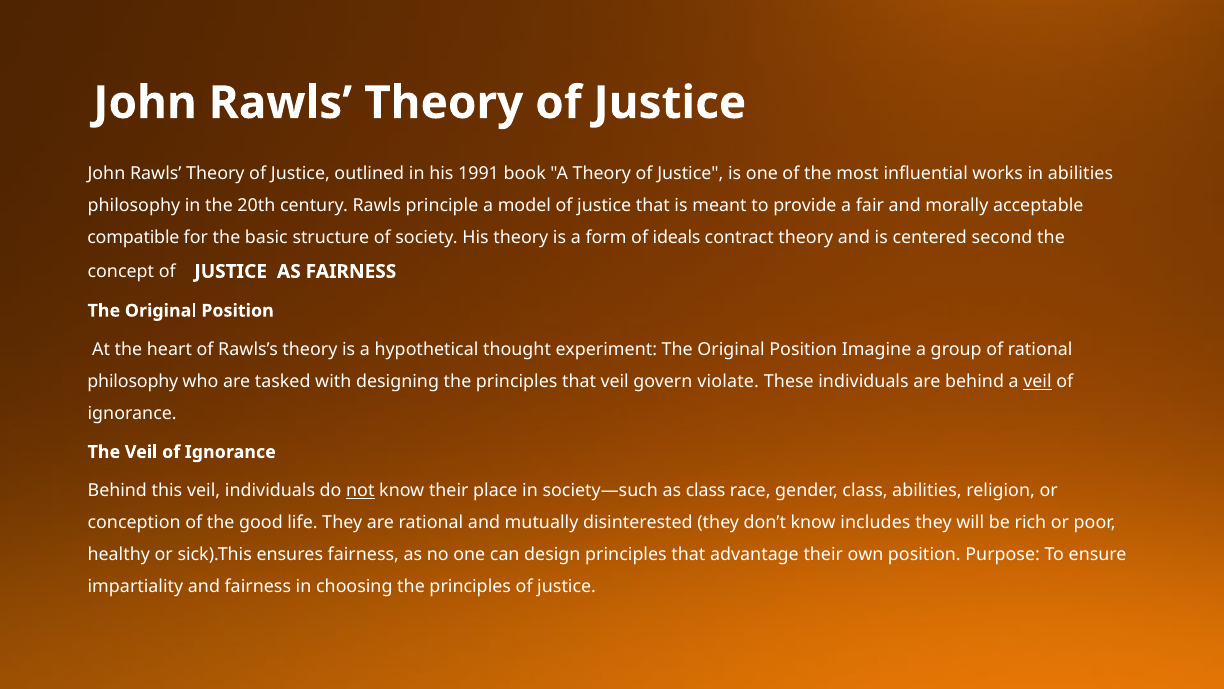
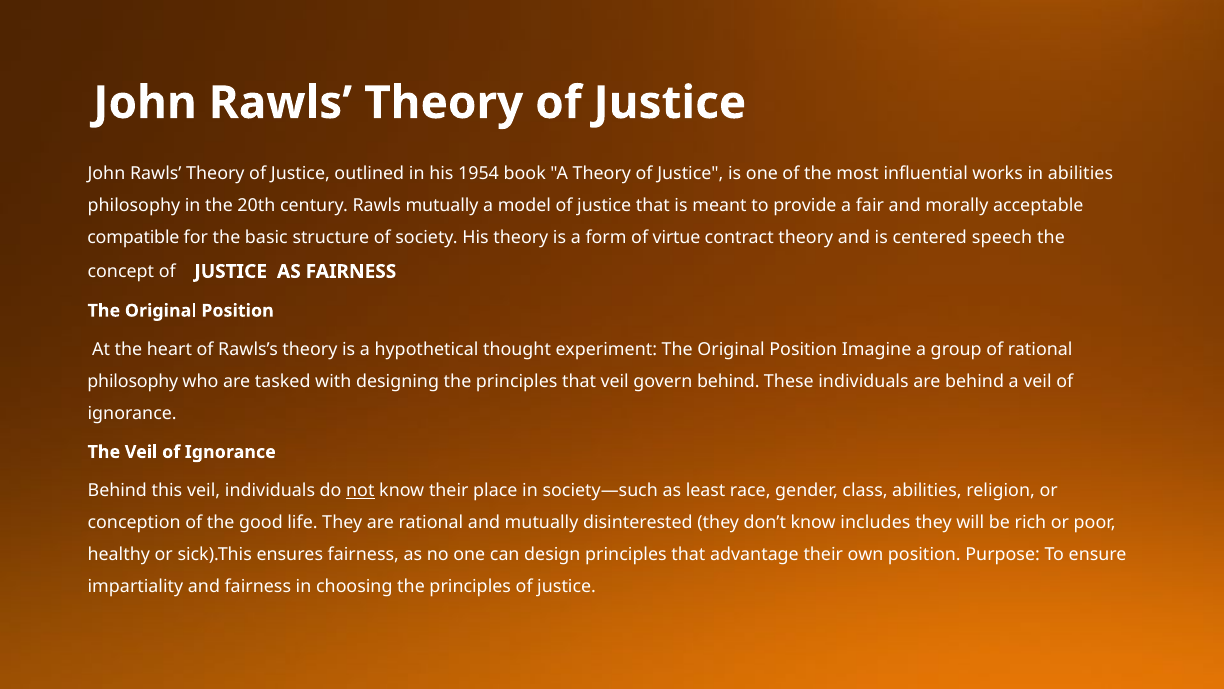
1991: 1991 -> 1954
Rawls principle: principle -> mutually
ideals: ideals -> virtue
second: second -> speech
govern violate: violate -> behind
veil at (1037, 381) underline: present -> none
as class: class -> least
